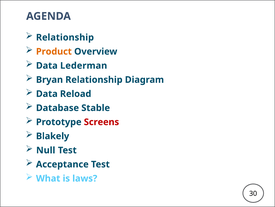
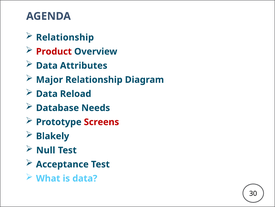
Product colour: orange -> red
Lederman: Lederman -> Attributes
Bryan: Bryan -> Major
Stable: Stable -> Needs
laws at (85, 178): laws -> data
